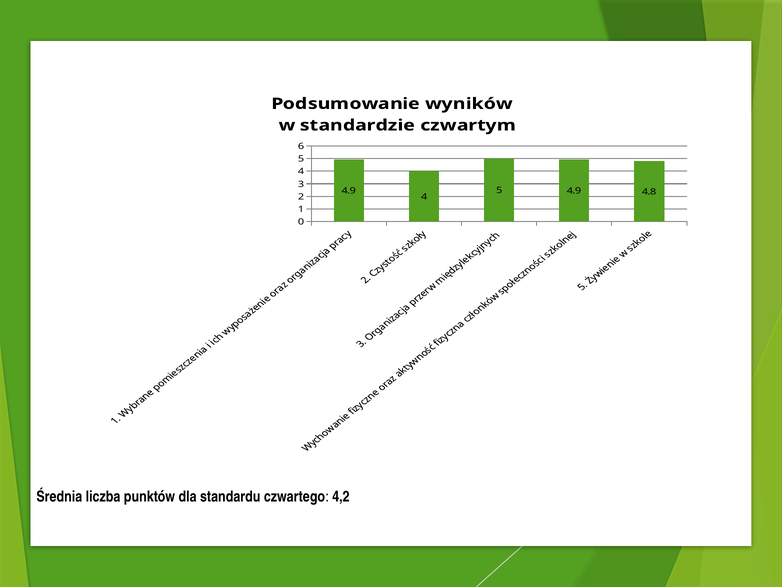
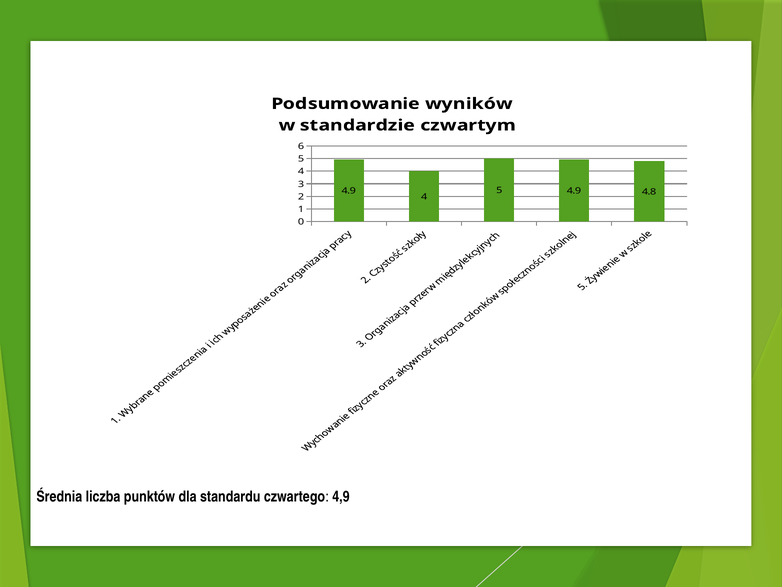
4,2: 4,2 -> 4,9
